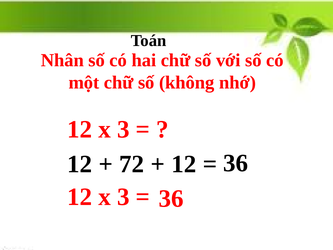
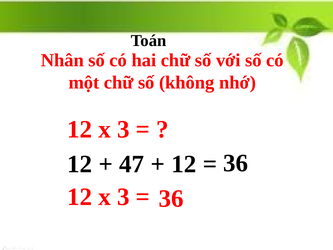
72: 72 -> 47
